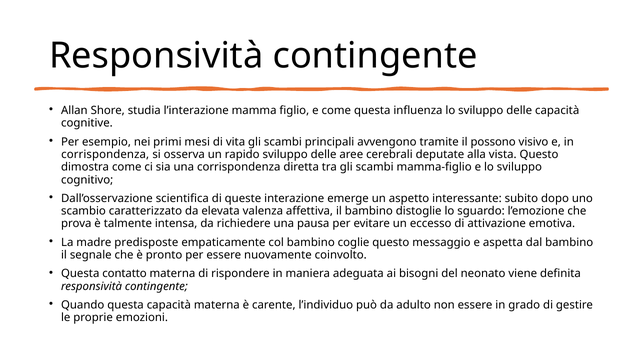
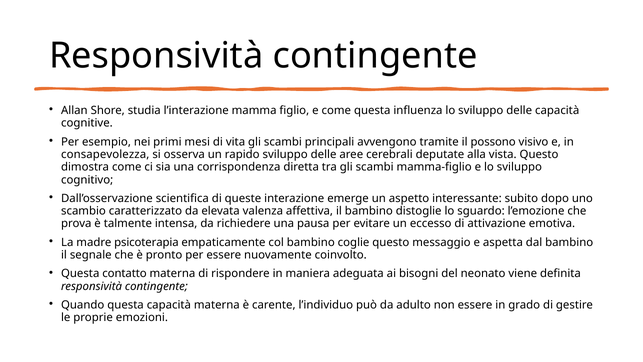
corrispondenza at (105, 154): corrispondenza -> consapevolezza
predisposte: predisposte -> psicoterapia
